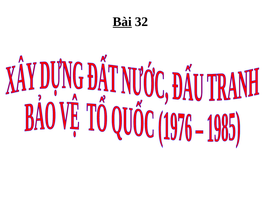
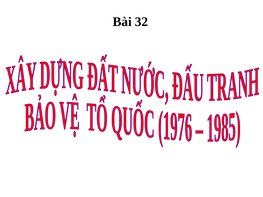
Bài underline: present -> none
